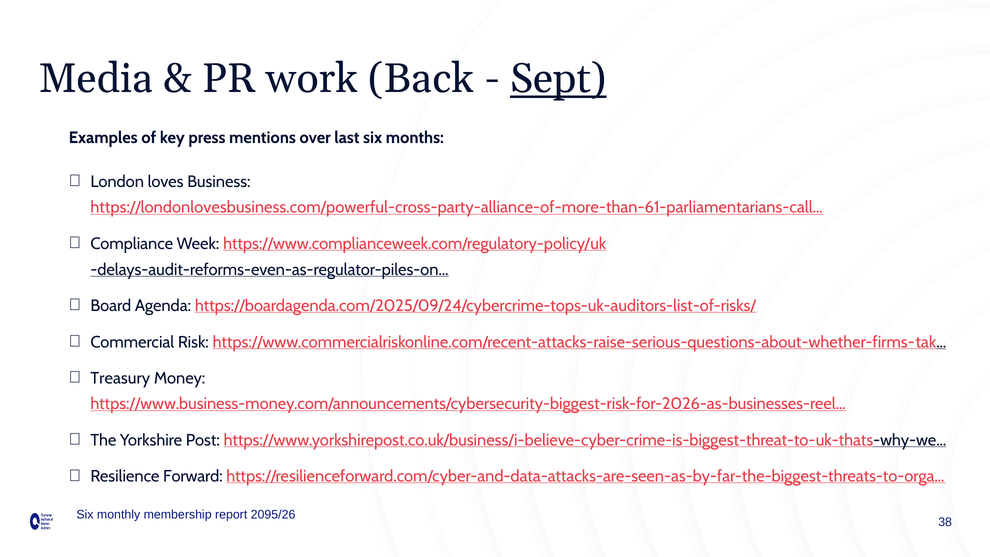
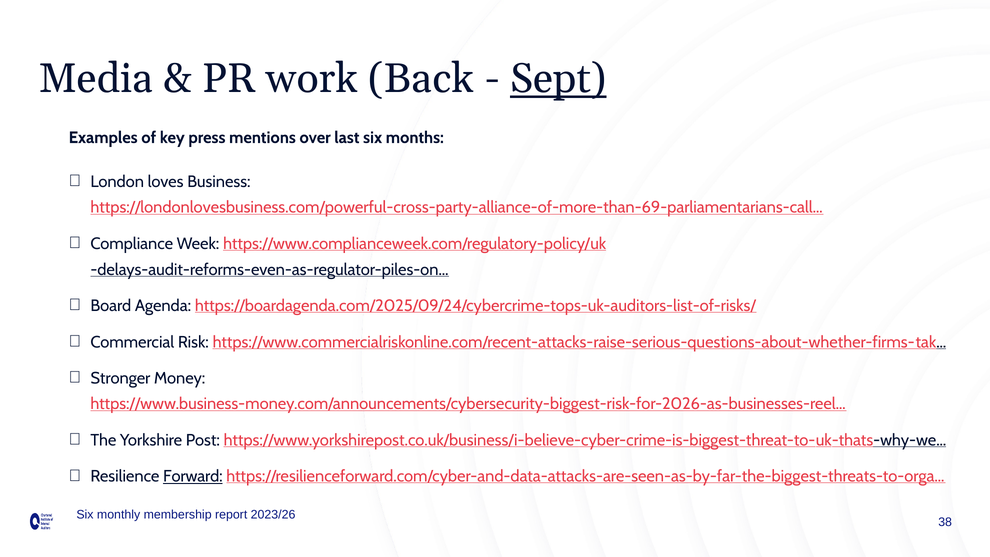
https://londonlovesbusiness.com/powerful-cross-party-alliance-of-more-than-61-parliamentarians-call…: https://londonlovesbusiness.com/powerful-cross-party-alliance-of-more-than-61-parliamentarians-call… -> https://londonlovesbusiness.com/powerful-cross-party-alliance-of-more-than-69-parliamentarians-call…
Treasury: Treasury -> Stronger
Forward underline: none -> present
2095/26: 2095/26 -> 2023/26
